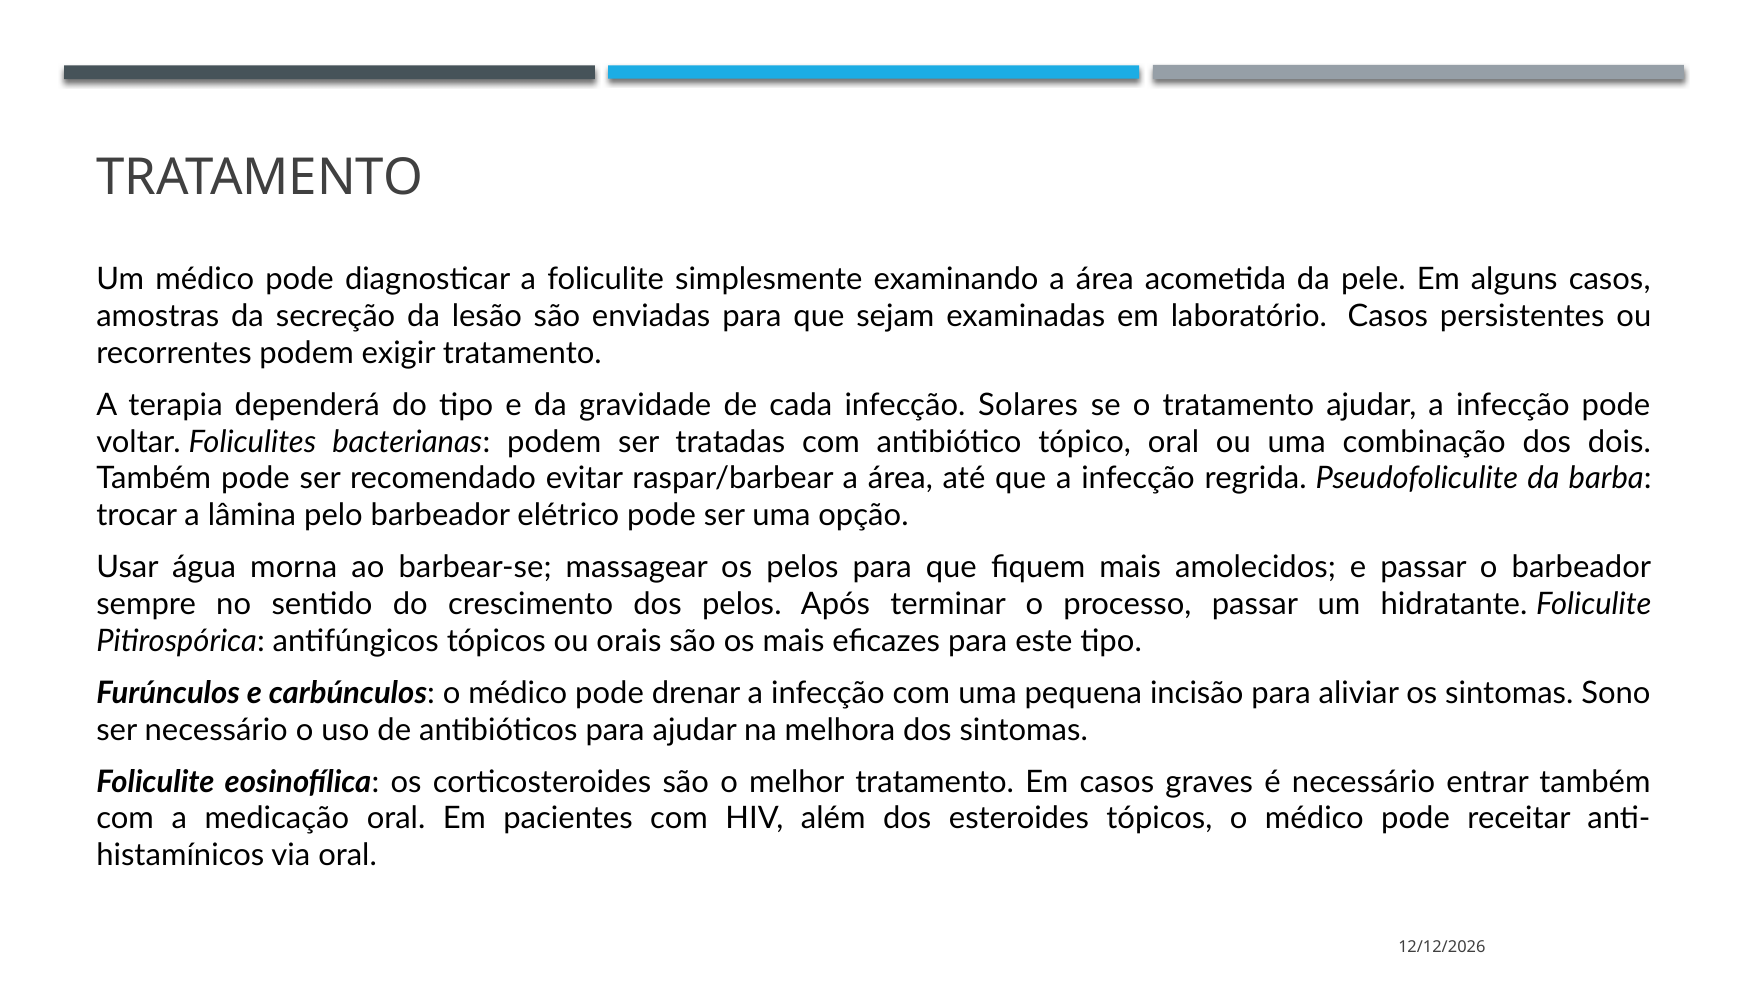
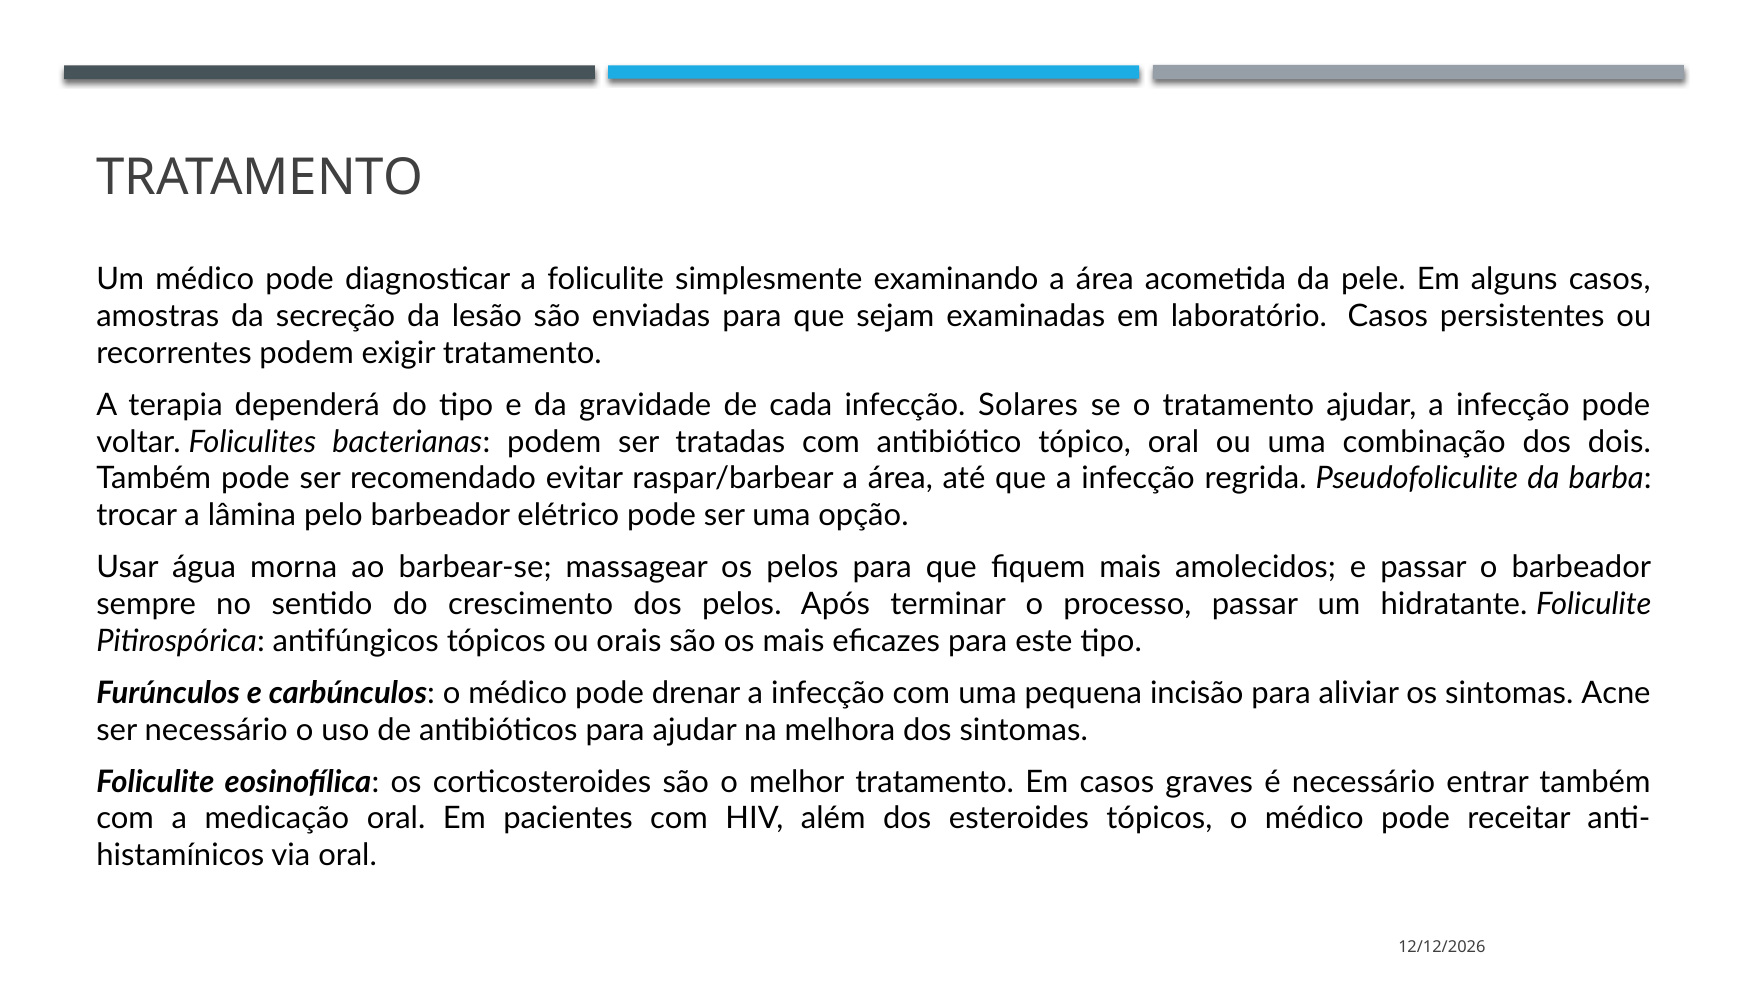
Sono: Sono -> Acne
